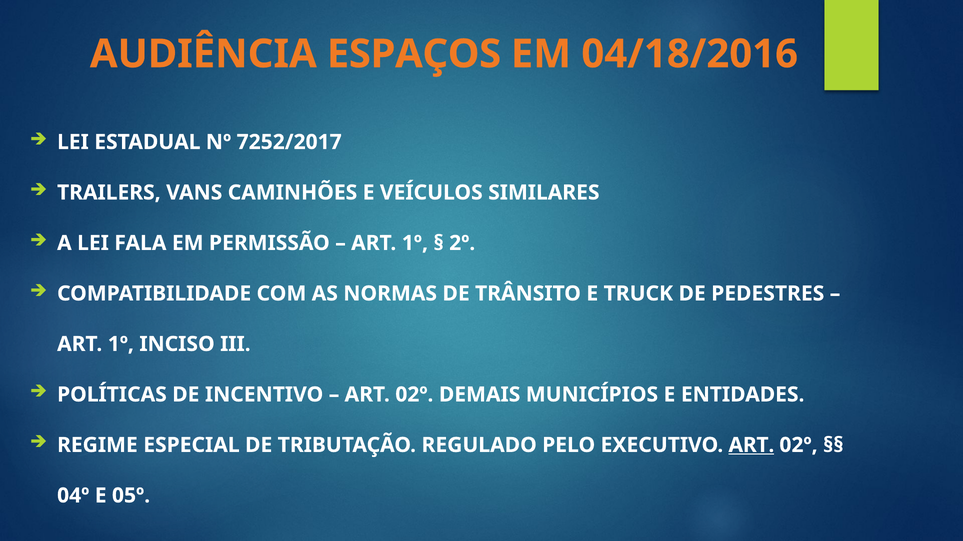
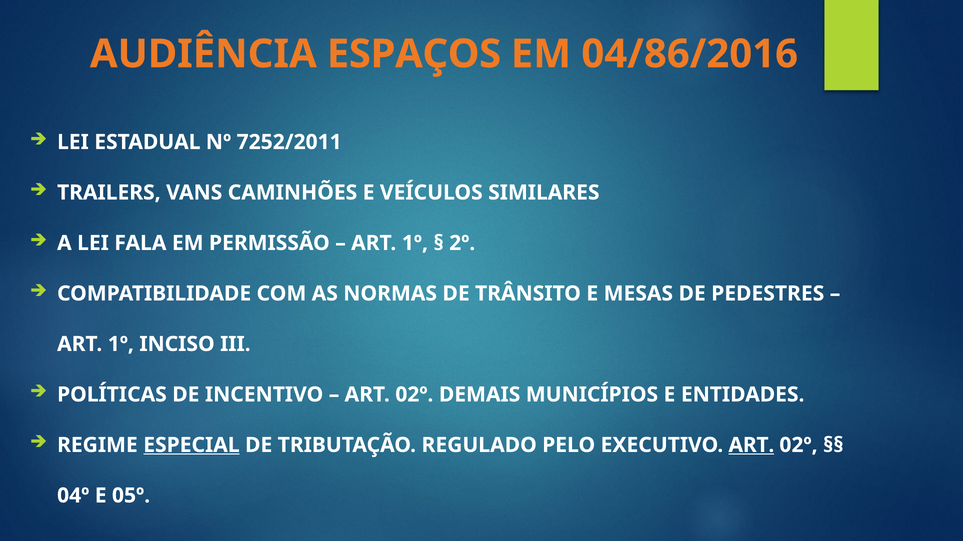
04/18/2016: 04/18/2016 -> 04/86/2016
7252/2017: 7252/2017 -> 7252/2011
TRUCK: TRUCK -> MESAS
ESPECIAL underline: none -> present
